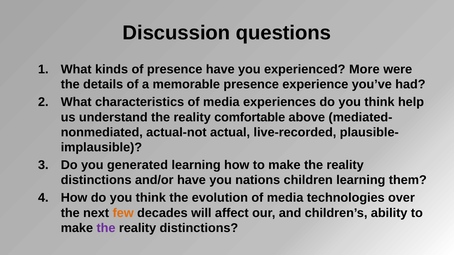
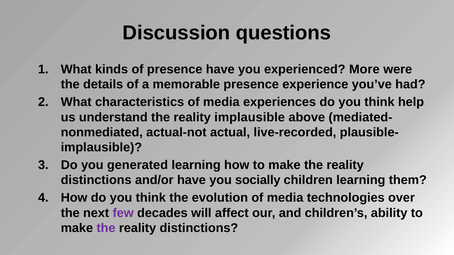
reality comfortable: comfortable -> implausible
nations: nations -> socially
few colour: orange -> purple
